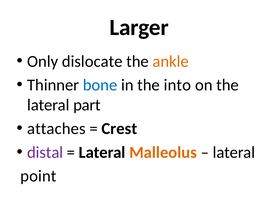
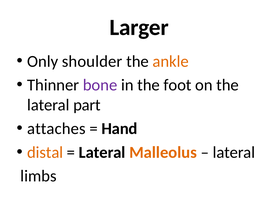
dislocate: dislocate -> shoulder
bone colour: blue -> purple
into: into -> foot
Crest: Crest -> Hand
distal colour: purple -> orange
point: point -> limbs
